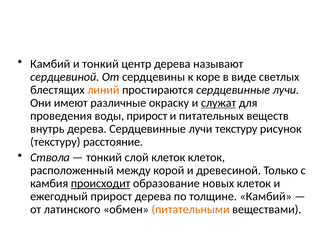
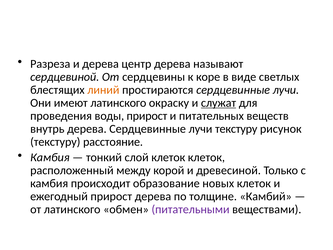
Камбий at (50, 64): Камбий -> Разреза
и тонкий: тонкий -> дерева
имеют различные: различные -> латинского
Ствола at (50, 157): Ствола -> Камбия
происходит underline: present -> none
питательными colour: orange -> purple
